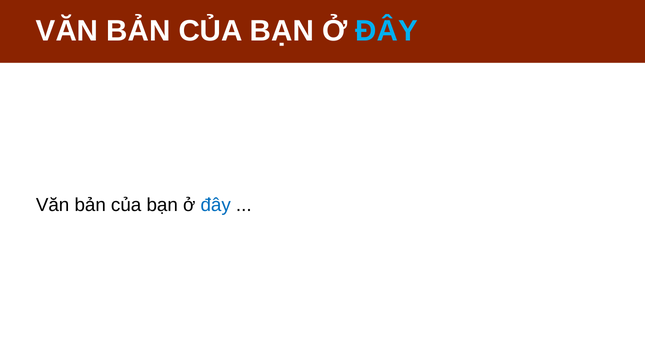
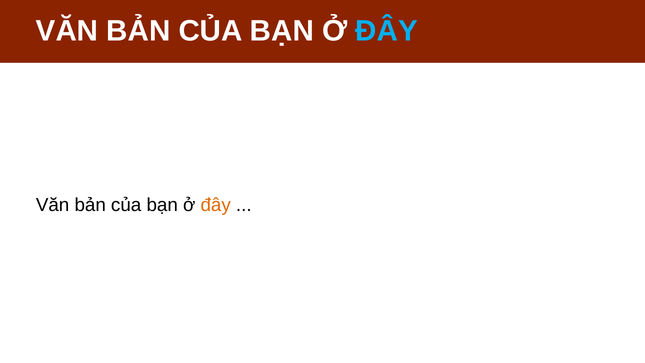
đây at (216, 205) colour: blue -> orange
